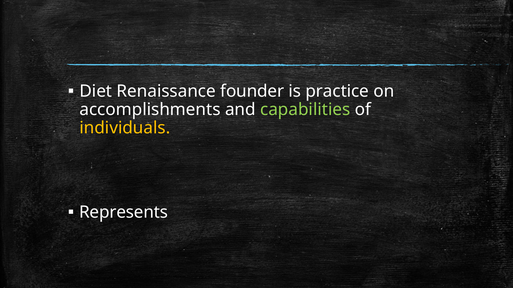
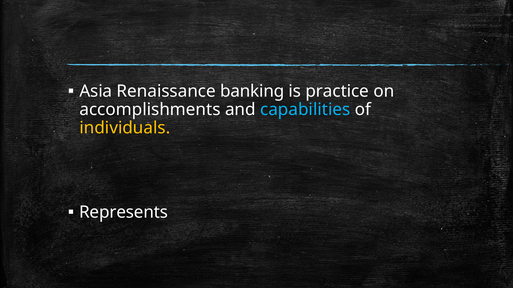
Diet: Diet -> Asia
founder: founder -> banking
capabilities colour: light green -> light blue
